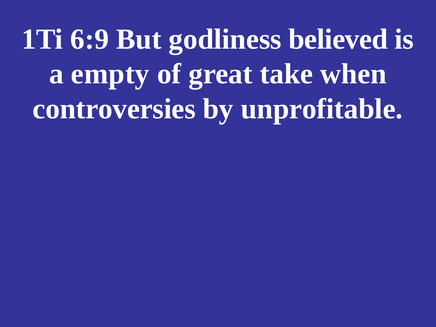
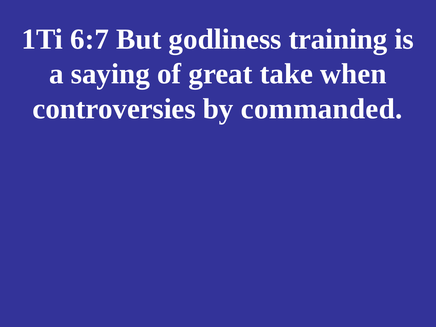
6:9: 6:9 -> 6:7
believed: believed -> training
empty: empty -> saying
unprofitable: unprofitable -> commanded
